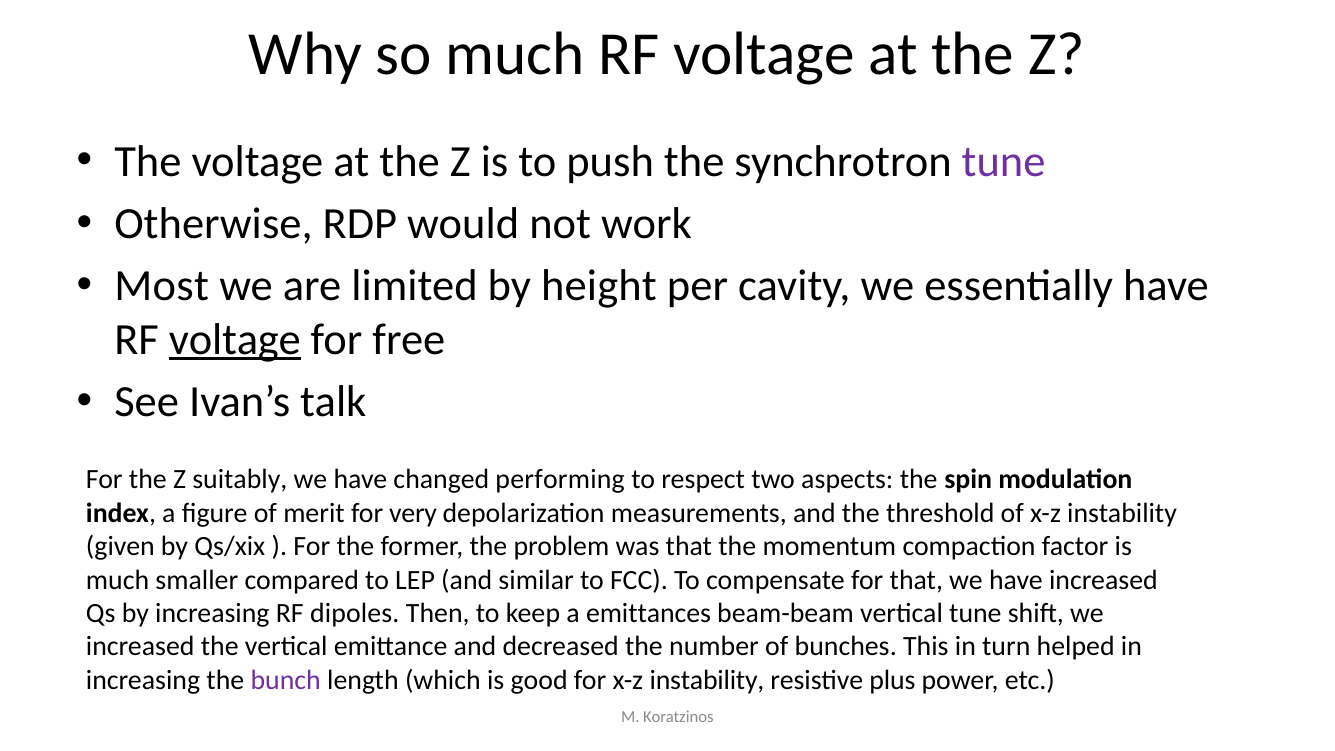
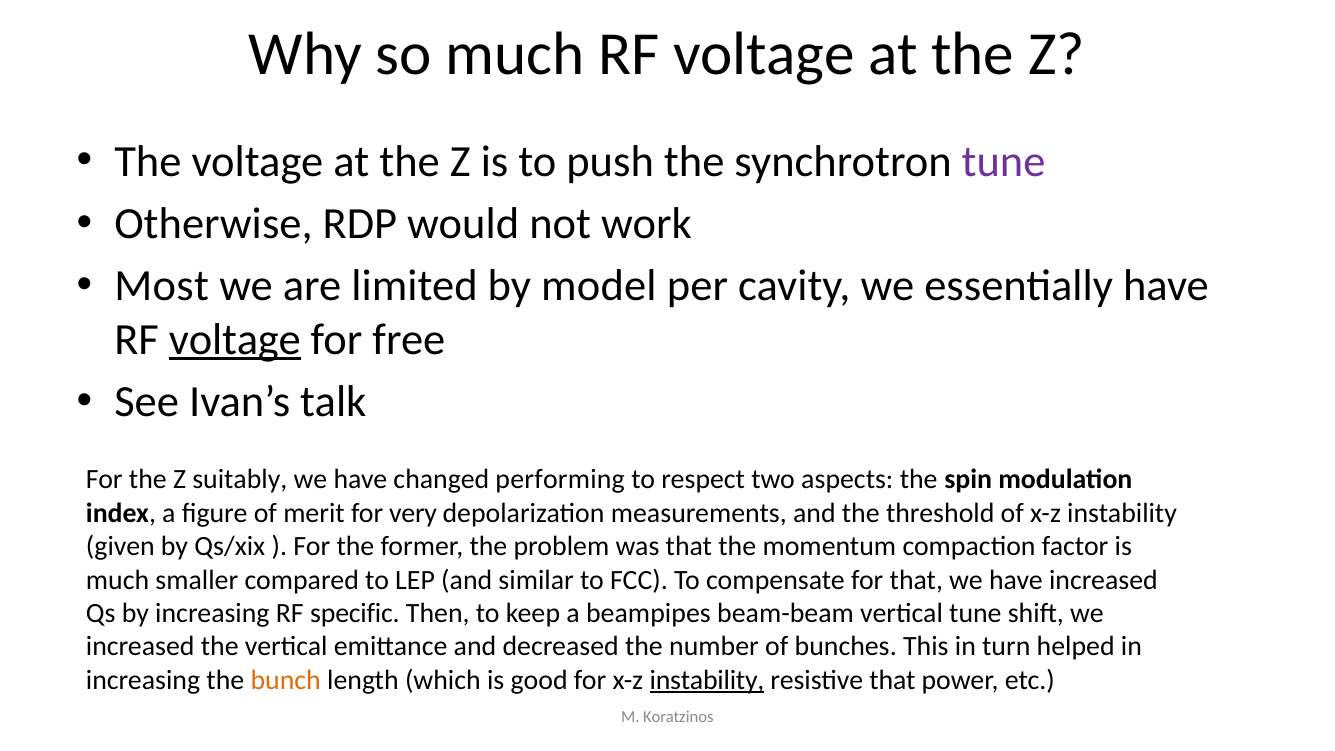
height: height -> model
dipoles: dipoles -> specific
emittances: emittances -> beampipes
bunch colour: purple -> orange
instability at (707, 680) underline: none -> present
resistive plus: plus -> that
